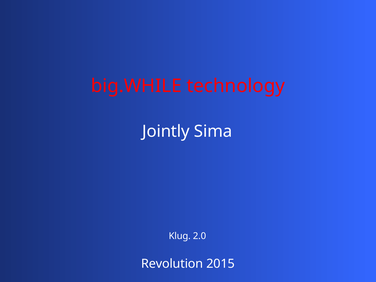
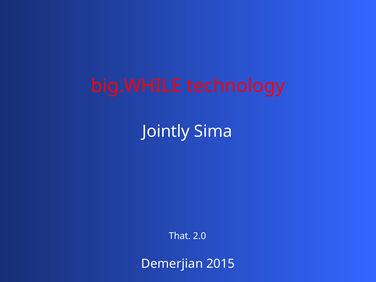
Klug: Klug -> That
Revolution: Revolution -> Demerjian
